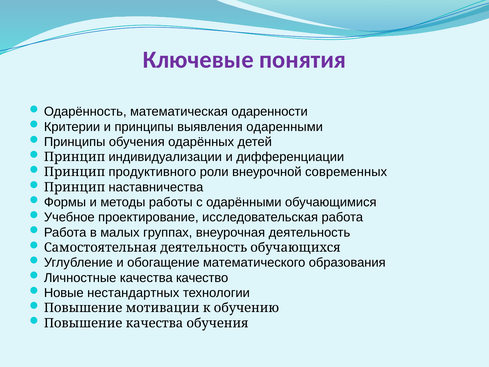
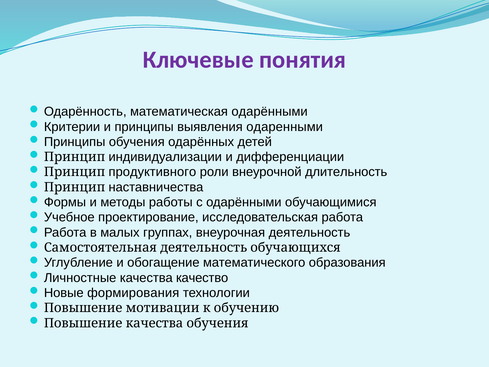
математическая одаренности: одаренности -> одарёнными
современных: современных -> длительность
нестандартных: нестандартных -> формирования
